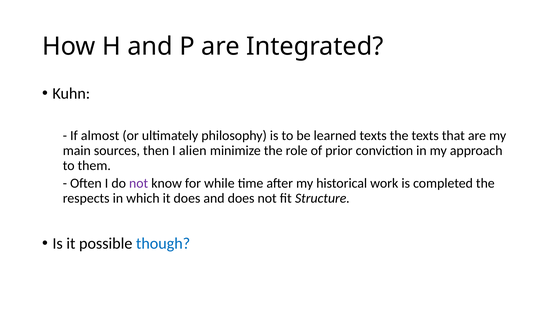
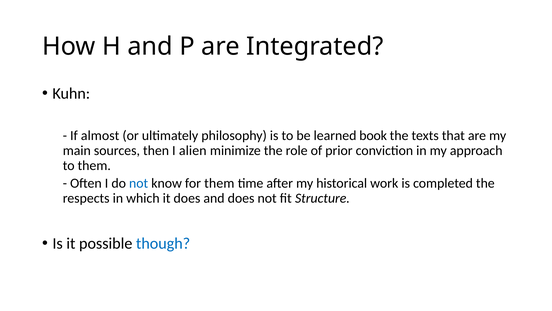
learned texts: texts -> book
not at (139, 183) colour: purple -> blue
for while: while -> them
